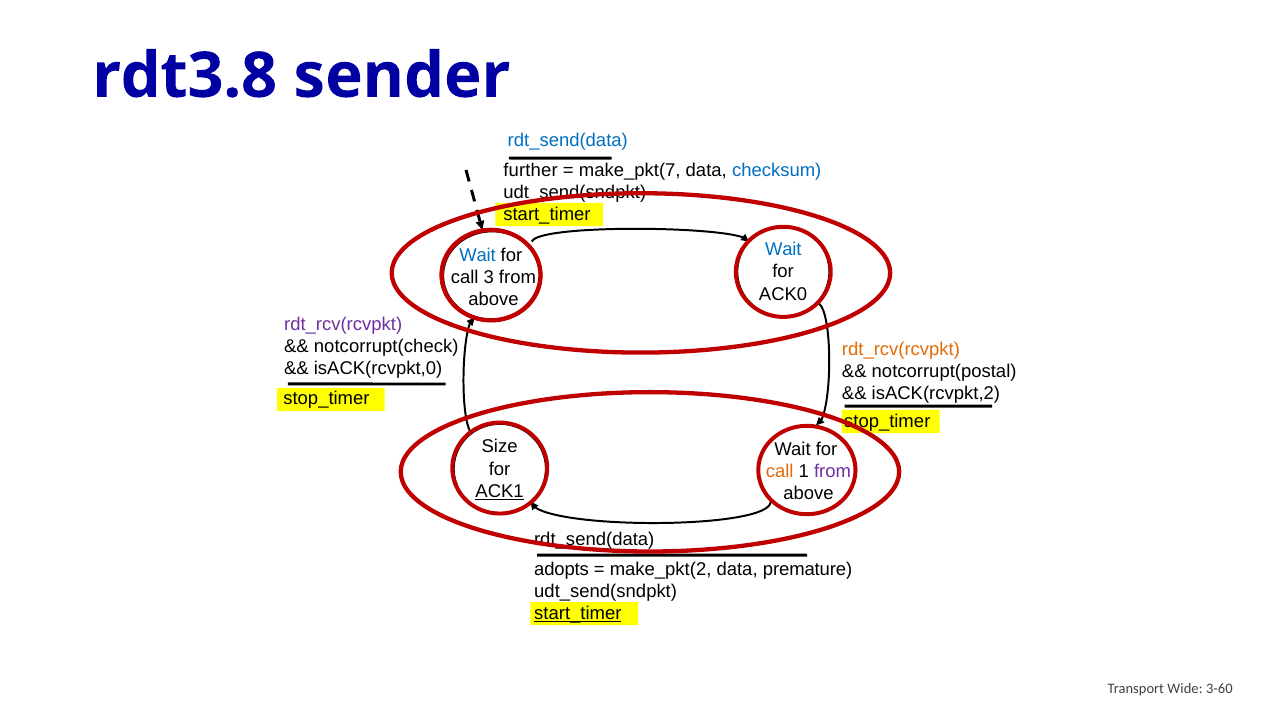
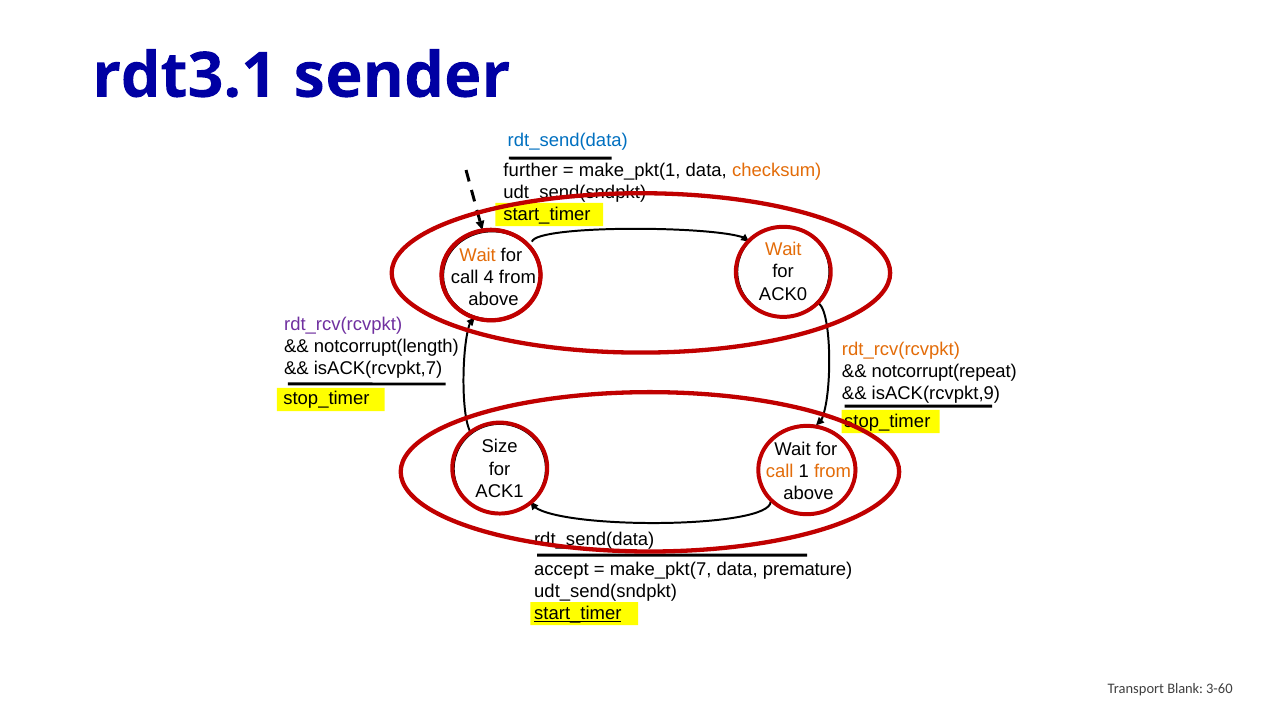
rdt3.8: rdt3.8 -> rdt3.1
make_pkt(7: make_pkt(7 -> make_pkt(1
checksum colour: blue -> orange
Wait at (783, 250) colour: blue -> orange
Wait at (478, 255) colour: blue -> orange
3: 3 -> 4
notcorrupt(check: notcorrupt(check -> notcorrupt(length
isACK(rcvpkt,0: isACK(rcvpkt,0 -> isACK(rcvpkt,7
notcorrupt(postal: notcorrupt(postal -> notcorrupt(repeat
isACK(rcvpkt,2: isACK(rcvpkt,2 -> isACK(rcvpkt,9
from at (833, 471) colour: purple -> orange
ACK1 underline: present -> none
adopts: adopts -> accept
make_pkt(2: make_pkt(2 -> make_pkt(7
Wide: Wide -> Blank
